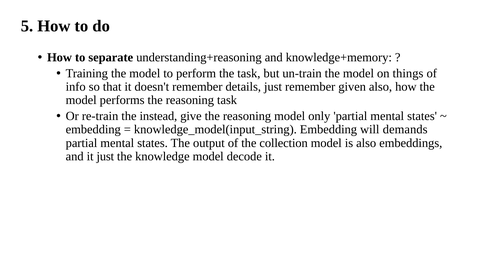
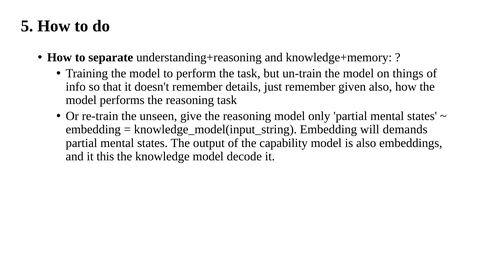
instead: instead -> unseen
collection: collection -> capability
it just: just -> this
